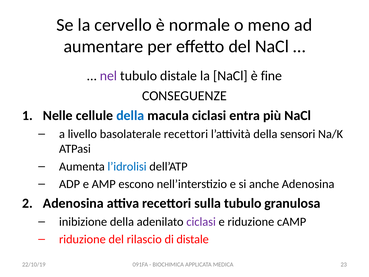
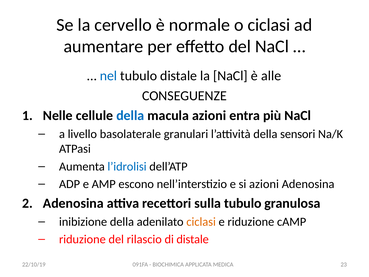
o meno: meno -> ciclasi
nel colour: purple -> blue
fine: fine -> alle
macula ciclasi: ciclasi -> azioni
basolaterale recettori: recettori -> granulari
si anche: anche -> azioni
ciclasi at (201, 222) colour: purple -> orange
